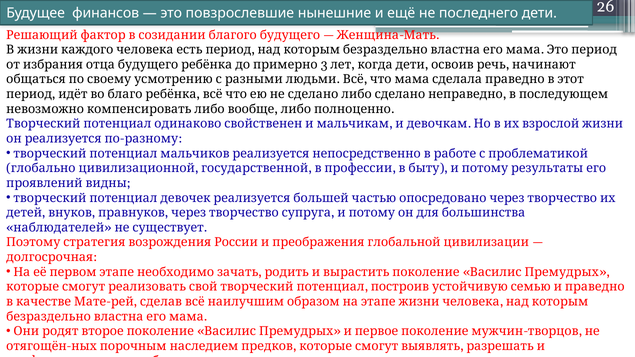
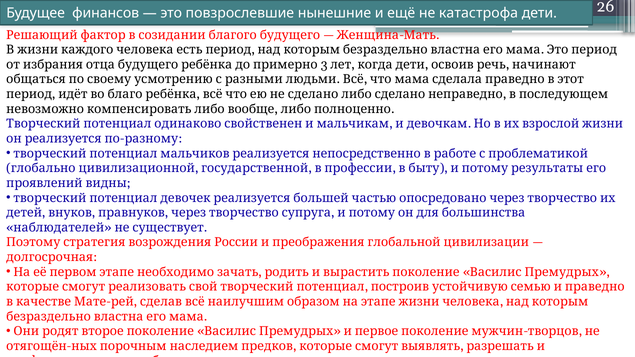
последнего: последнего -> катастрофа
